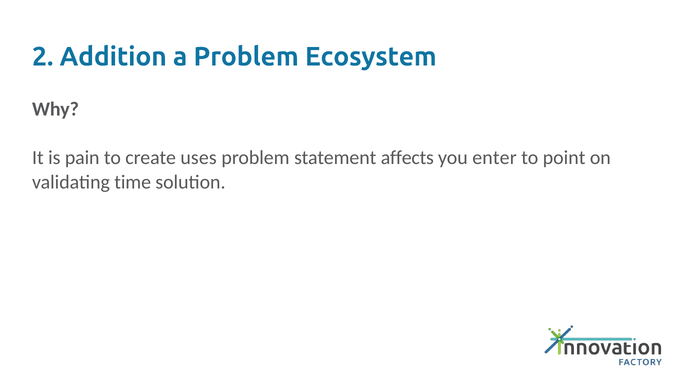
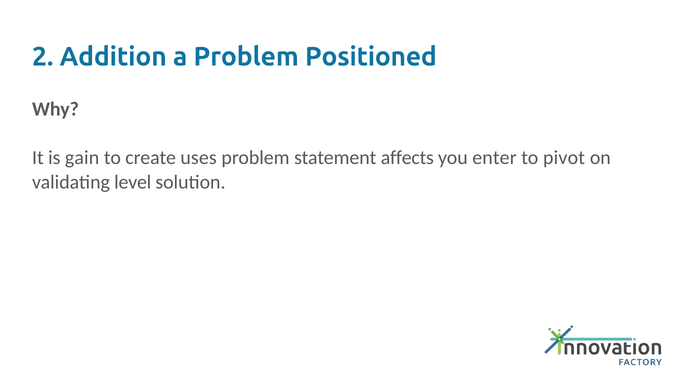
Ecosystem: Ecosystem -> Positioned
pain: pain -> gain
point: point -> pivot
time: time -> level
